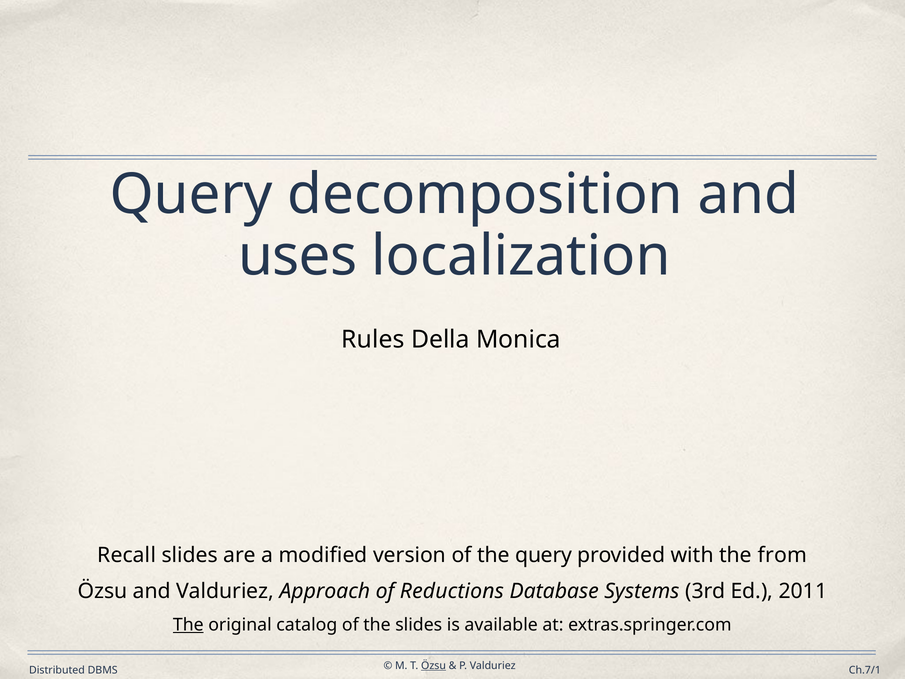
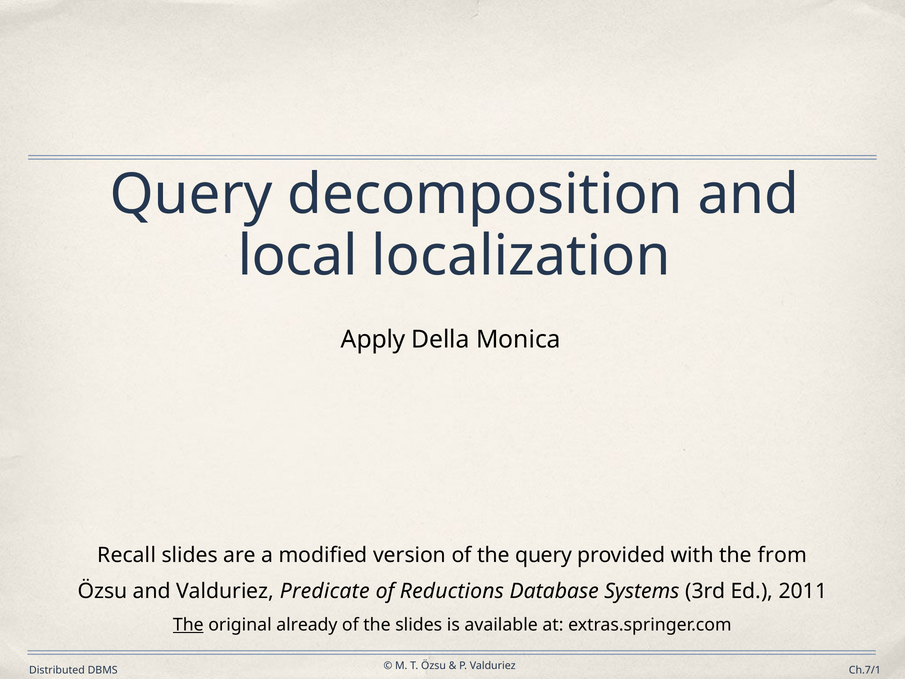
uses: uses -> local
Rules: Rules -> Apply
Approach: Approach -> Predicate
catalog: catalog -> already
Özsu at (434, 666) underline: present -> none
